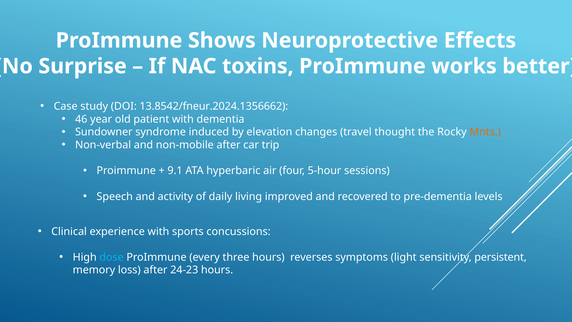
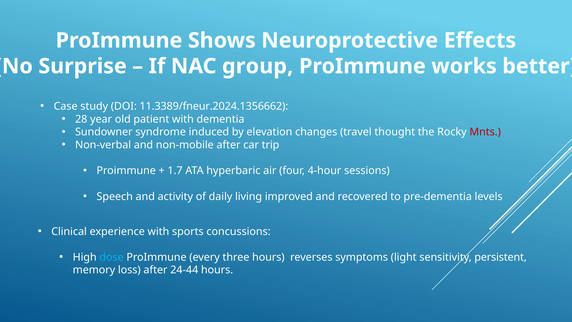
toxins: toxins -> group
13.8542/fneur.2024.1356662: 13.8542/fneur.2024.1356662 -> 11.3389/fneur.2024.1356662
46: 46 -> 28
Mnts colour: orange -> red
9.1: 9.1 -> 1.7
5-hour: 5-hour -> 4-hour
24-23: 24-23 -> 24-44
